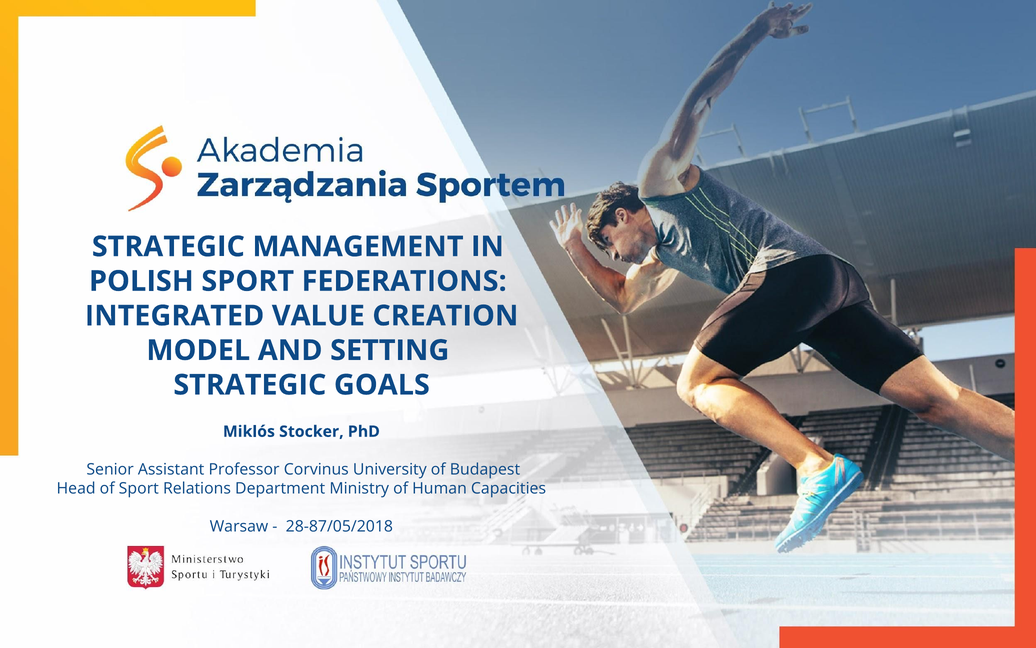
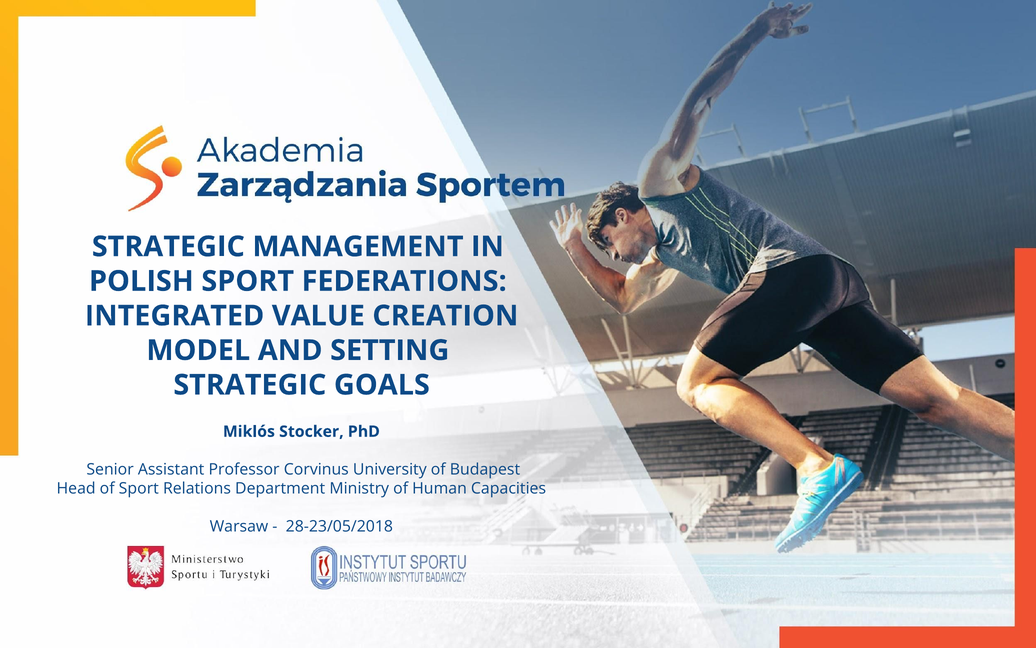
28-87/05/2018: 28-87/05/2018 -> 28-23/05/2018
